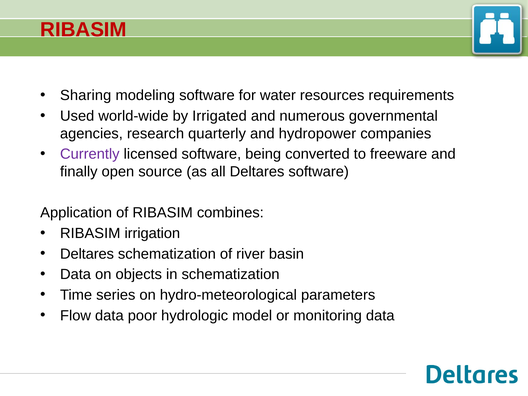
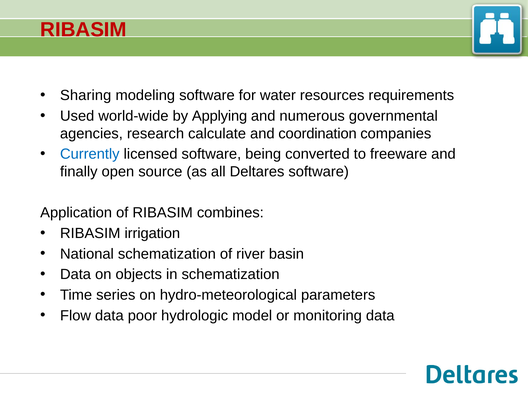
Irrigated: Irrigated -> Applying
quarterly: quarterly -> calculate
hydropower: hydropower -> coordination
Currently colour: purple -> blue
Deltares at (87, 254): Deltares -> National
